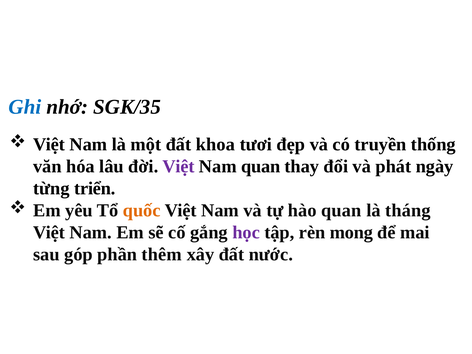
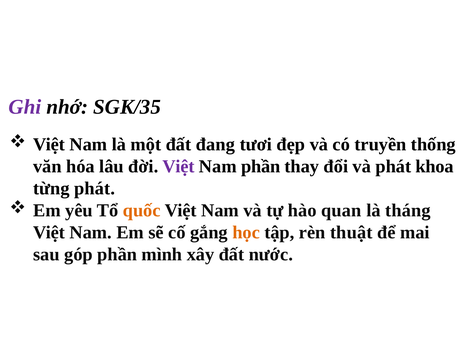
Ghi colour: blue -> purple
khoa: khoa -> đang
Nam quan: quan -> phần
ngày: ngày -> khoa
từng triển: triển -> phát
học colour: purple -> orange
mong: mong -> thuật
thêm: thêm -> mình
